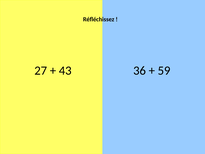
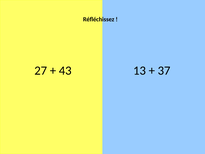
36: 36 -> 13
59: 59 -> 37
